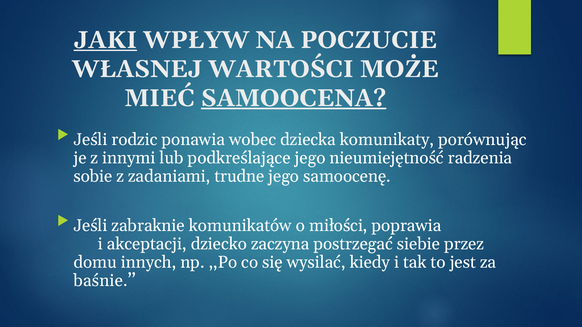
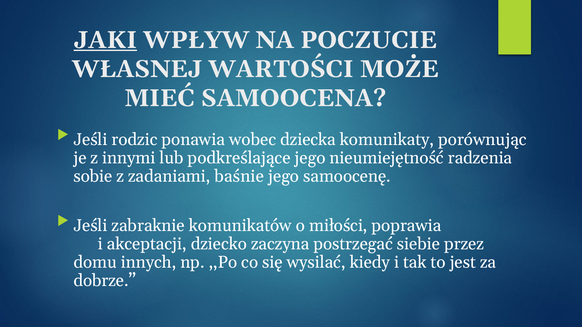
SAMOOCENA underline: present -> none
trudne: trudne -> baśnie
baśnie: baśnie -> dobrze
